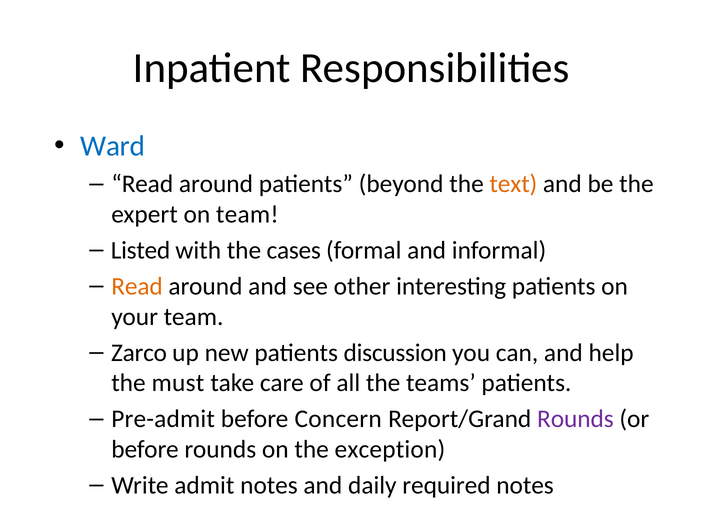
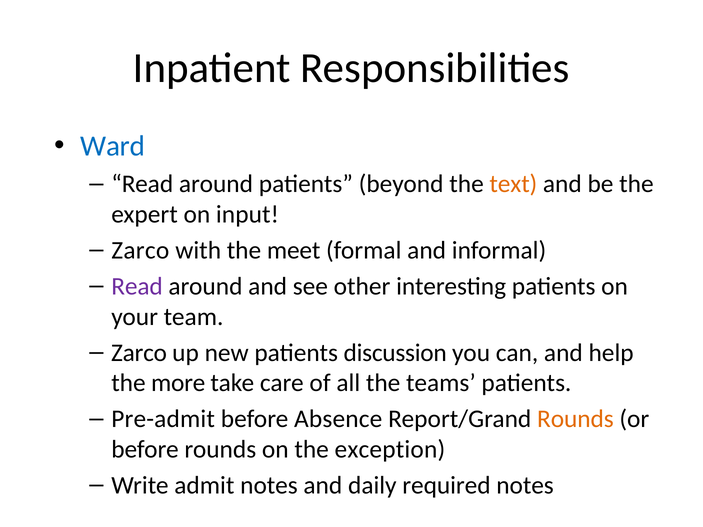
on team: team -> input
Listed at (141, 251): Listed -> Zarco
cases: cases -> meet
Read at (137, 286) colour: orange -> purple
must: must -> more
Concern: Concern -> Absence
Rounds at (575, 419) colour: purple -> orange
